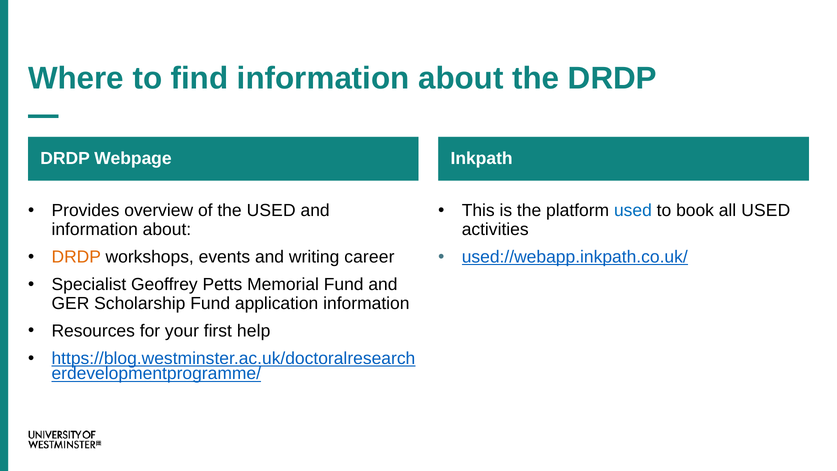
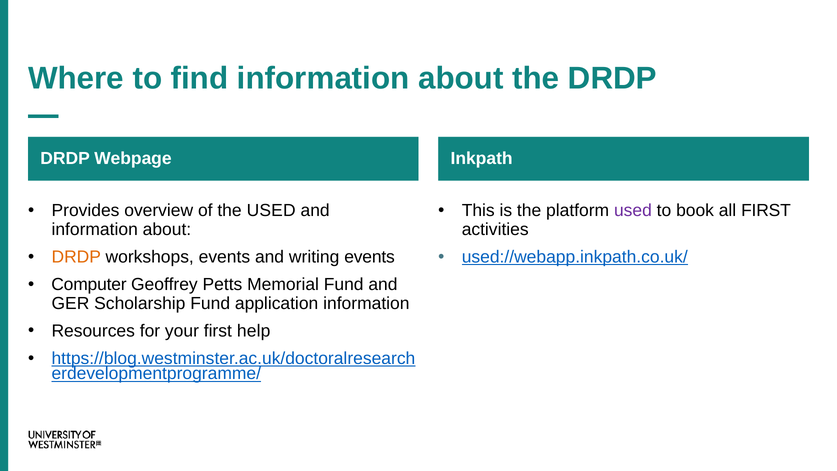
used at (633, 210) colour: blue -> purple
all USED: USED -> FIRST
writing career: career -> events
Specialist: Specialist -> Computer
